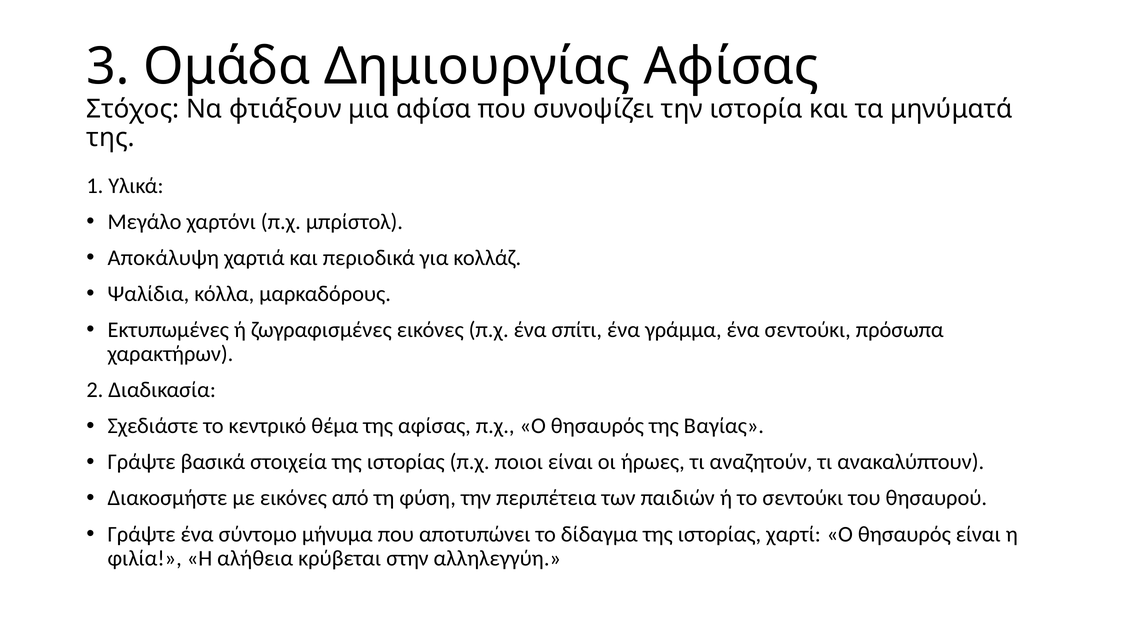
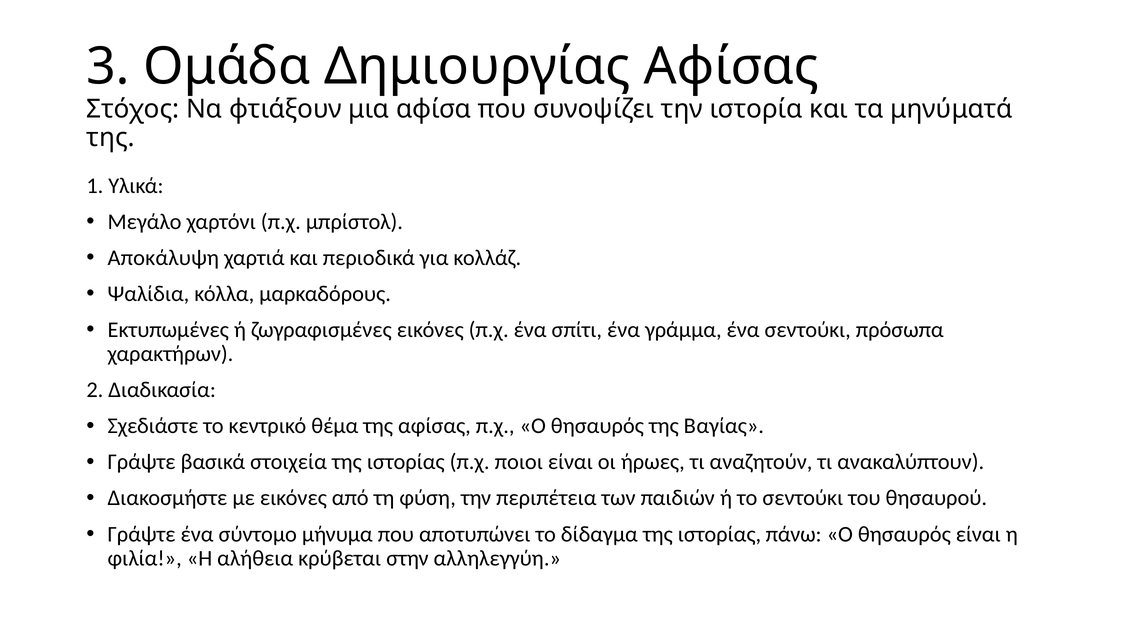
χαρτί: χαρτί -> πάνω
